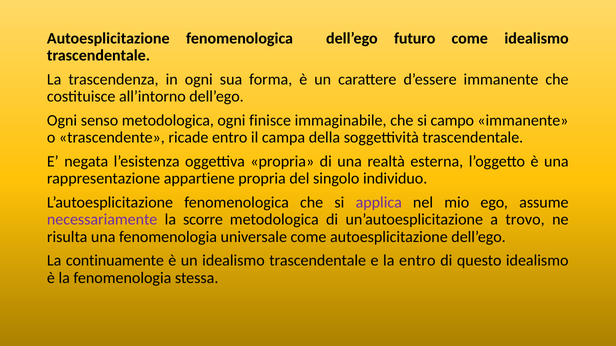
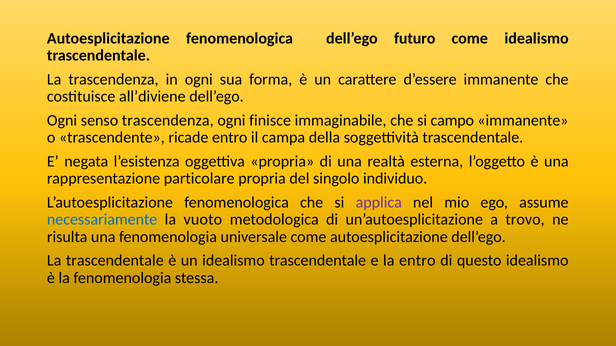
all’intorno: all’intorno -> all’diviene
senso metodologica: metodologica -> trascendenza
appartiene: appartiene -> particolare
necessariamente colour: purple -> blue
scorre: scorre -> vuoto
La continuamente: continuamente -> trascendentale
